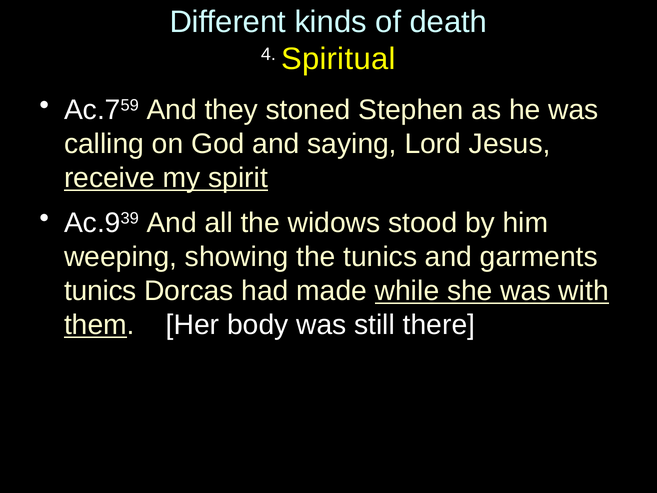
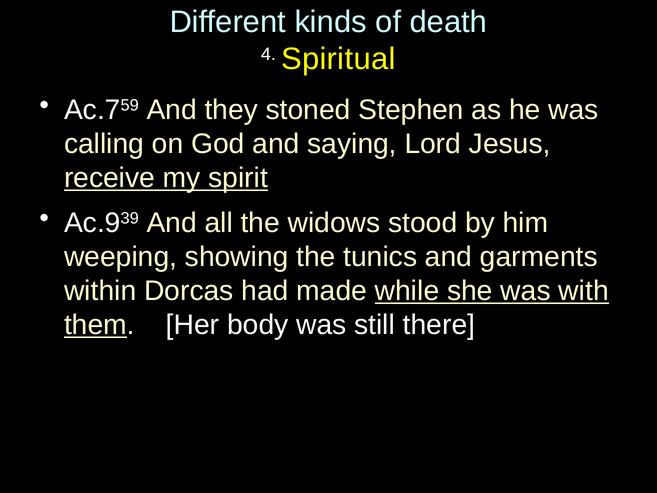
tunics at (100, 291): tunics -> within
